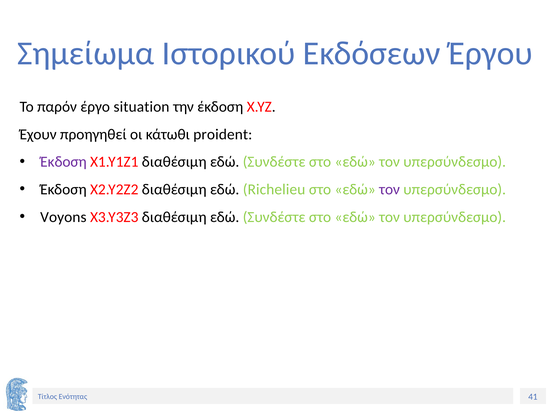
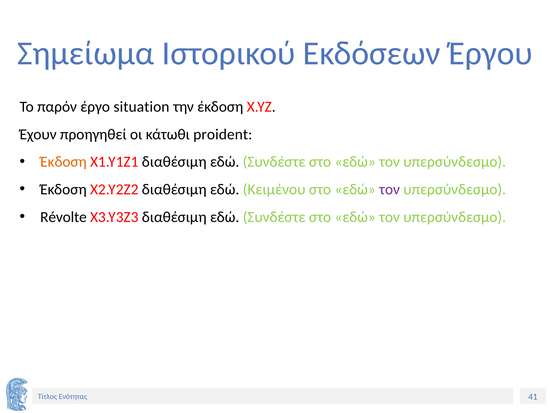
Έκδοση at (63, 162) colour: purple -> orange
Richelieu: Richelieu -> Κειμένου
Voyons: Voyons -> Révolte
